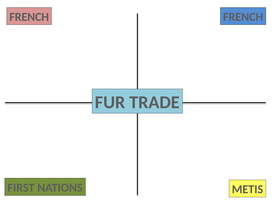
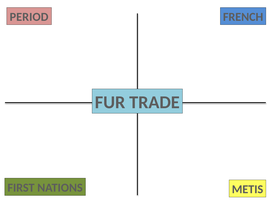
FRENCH at (29, 17): FRENCH -> PERIOD
